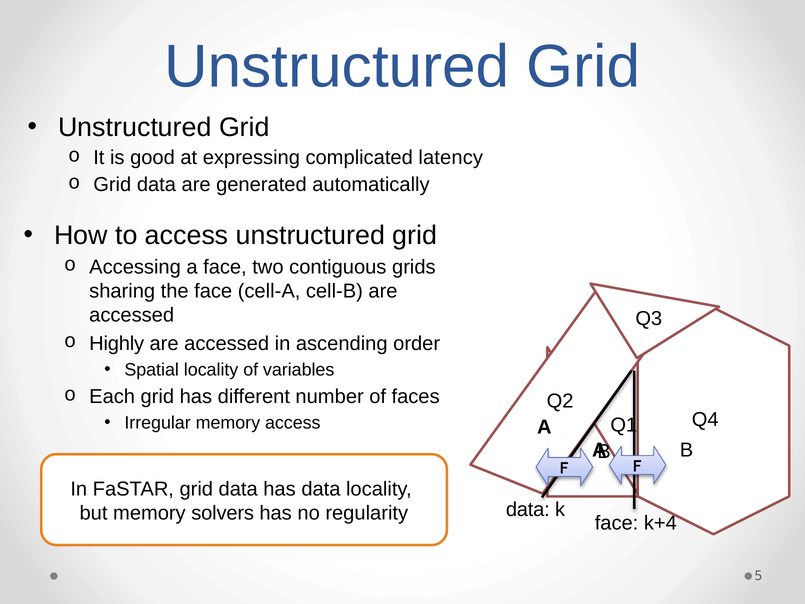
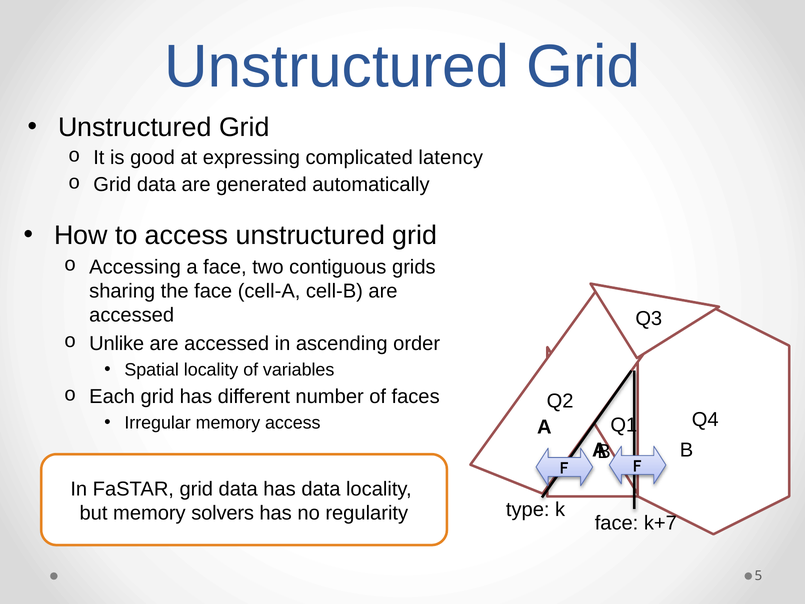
Highly: Highly -> Unlike
data at (528, 510): data -> type
k+4: k+4 -> k+7
